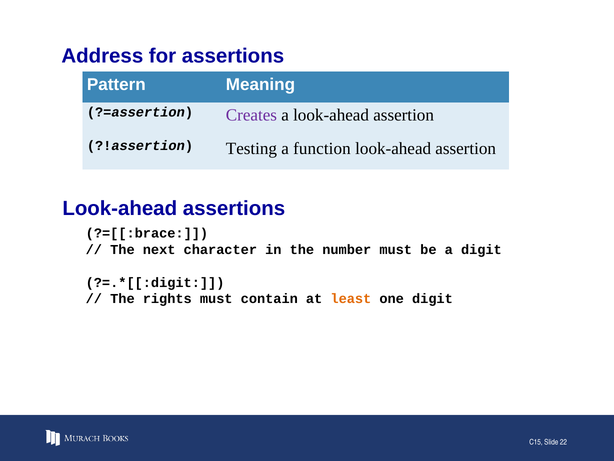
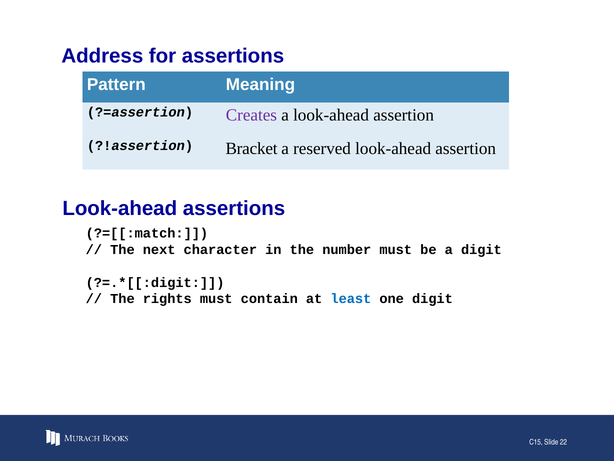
Testing: Testing -> Bracket
function: function -> reserved
?=[[:brace: ?=[[:brace -> ?=[[:match
least colour: orange -> blue
